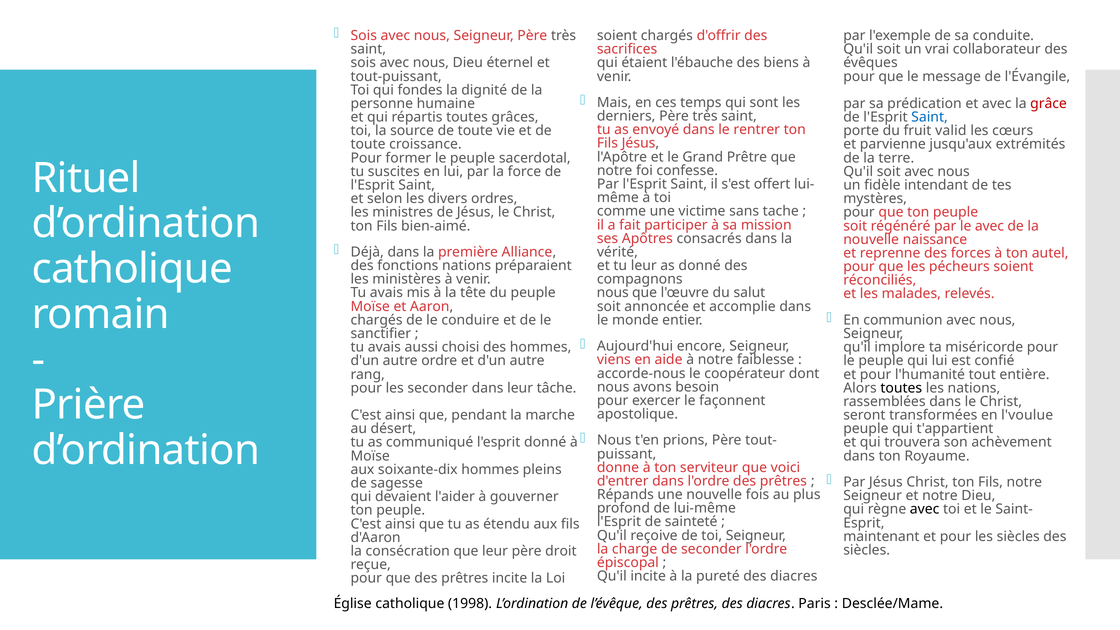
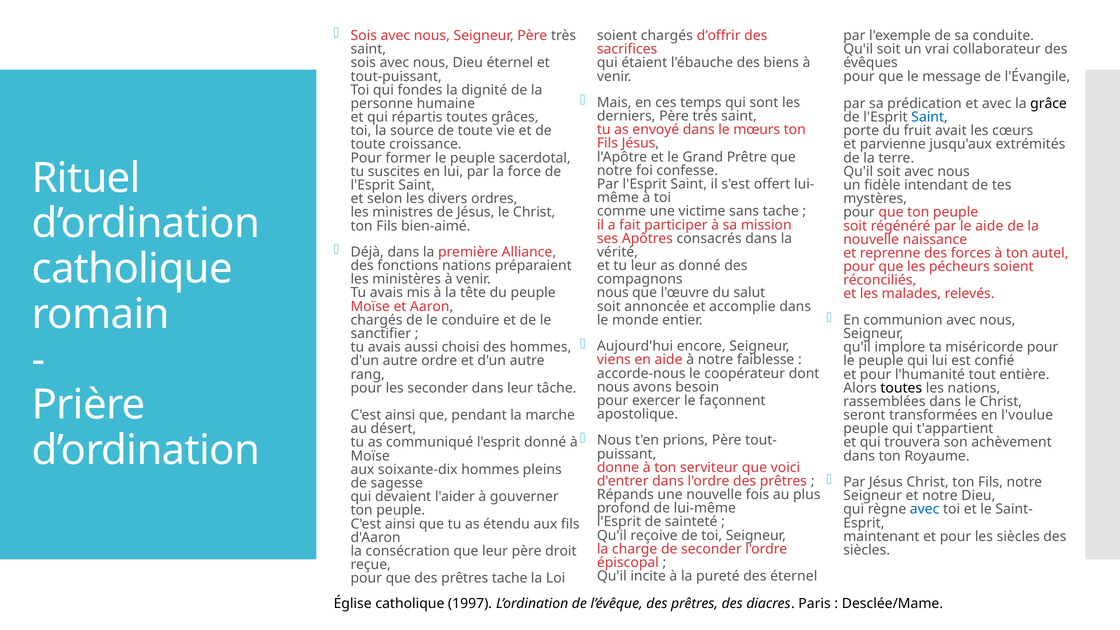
grâce colour: red -> black
rentrer: rentrer -> mœurs
valid: valid -> avait
le avec: avec -> aide
avec at (925, 509) colour: black -> blue
pureté des diacres: diacres -> éternel
prêtres incite: incite -> tache
1998: 1998 -> 1997
